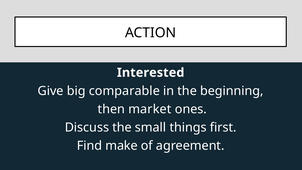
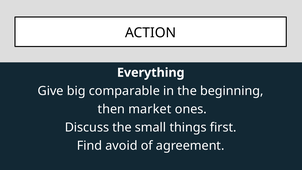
Interested: Interested -> Everything
make: make -> avoid
